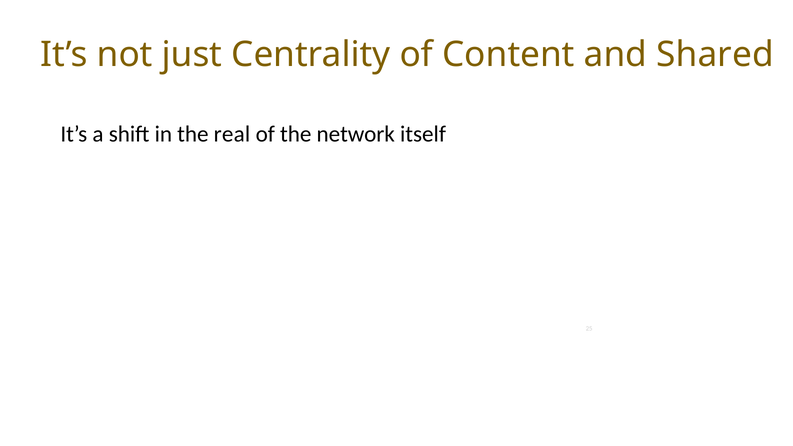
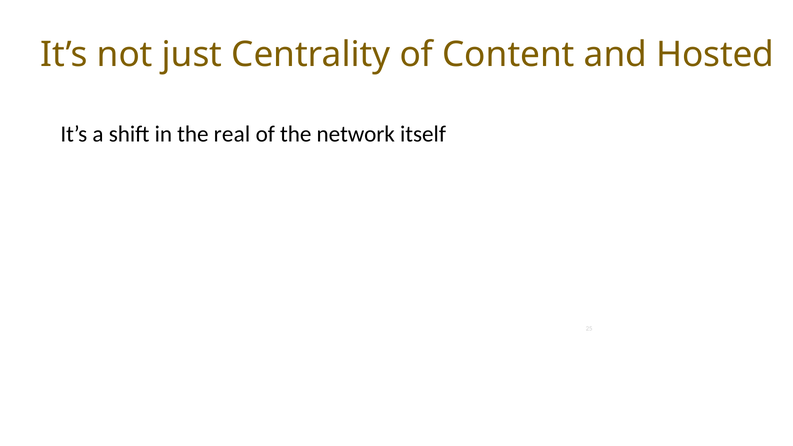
Shared: Shared -> Hosted
